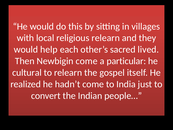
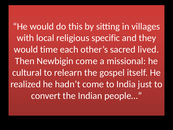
religious relearn: relearn -> specific
help: help -> time
particular: particular -> missional
